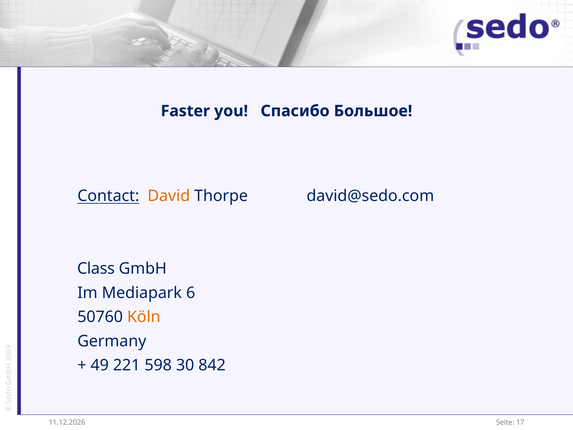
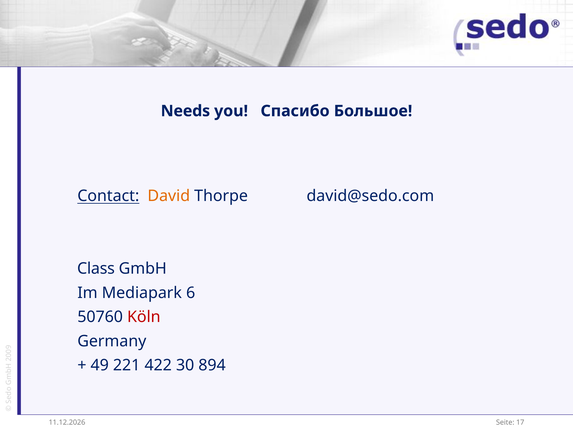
Faster: Faster -> Needs
Köln colour: orange -> red
598: 598 -> 422
842: 842 -> 894
